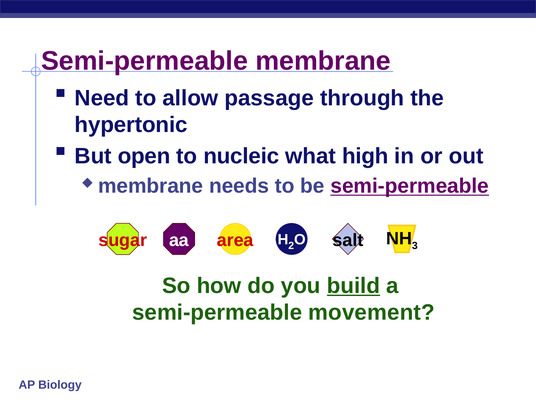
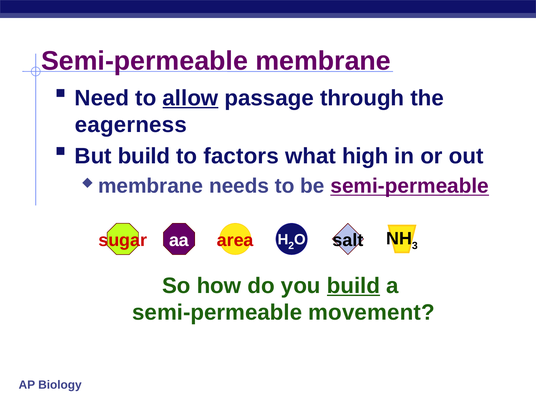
allow underline: none -> present
hypertonic: hypertonic -> eagerness
But open: open -> build
nucleic: nucleic -> factors
